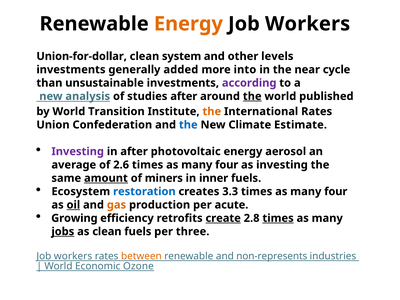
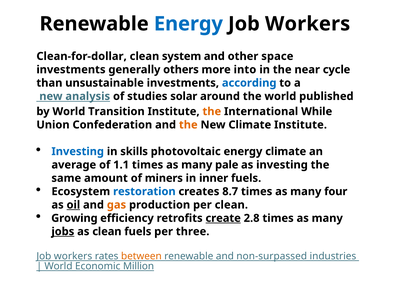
Energy at (188, 24) colour: orange -> blue
Union-for-dollar: Union-for-dollar -> Clean-for-dollar
levels: levels -> space
added: added -> others
according colour: purple -> blue
studies after: after -> solar
the at (252, 96) underline: present -> none
International Rates: Rates -> While
the at (188, 125) colour: blue -> orange
Climate Estimate: Estimate -> Institute
Investing at (78, 151) colour: purple -> blue
in after: after -> skills
energy aerosol: aerosol -> climate
2.6: 2.6 -> 1.1
four at (227, 165): four -> pale
amount underline: present -> none
3.3: 3.3 -> 8.7
per acute: acute -> clean
times at (278, 218) underline: present -> none
non-represents: non-represents -> non-surpassed
Ozone: Ozone -> Million
